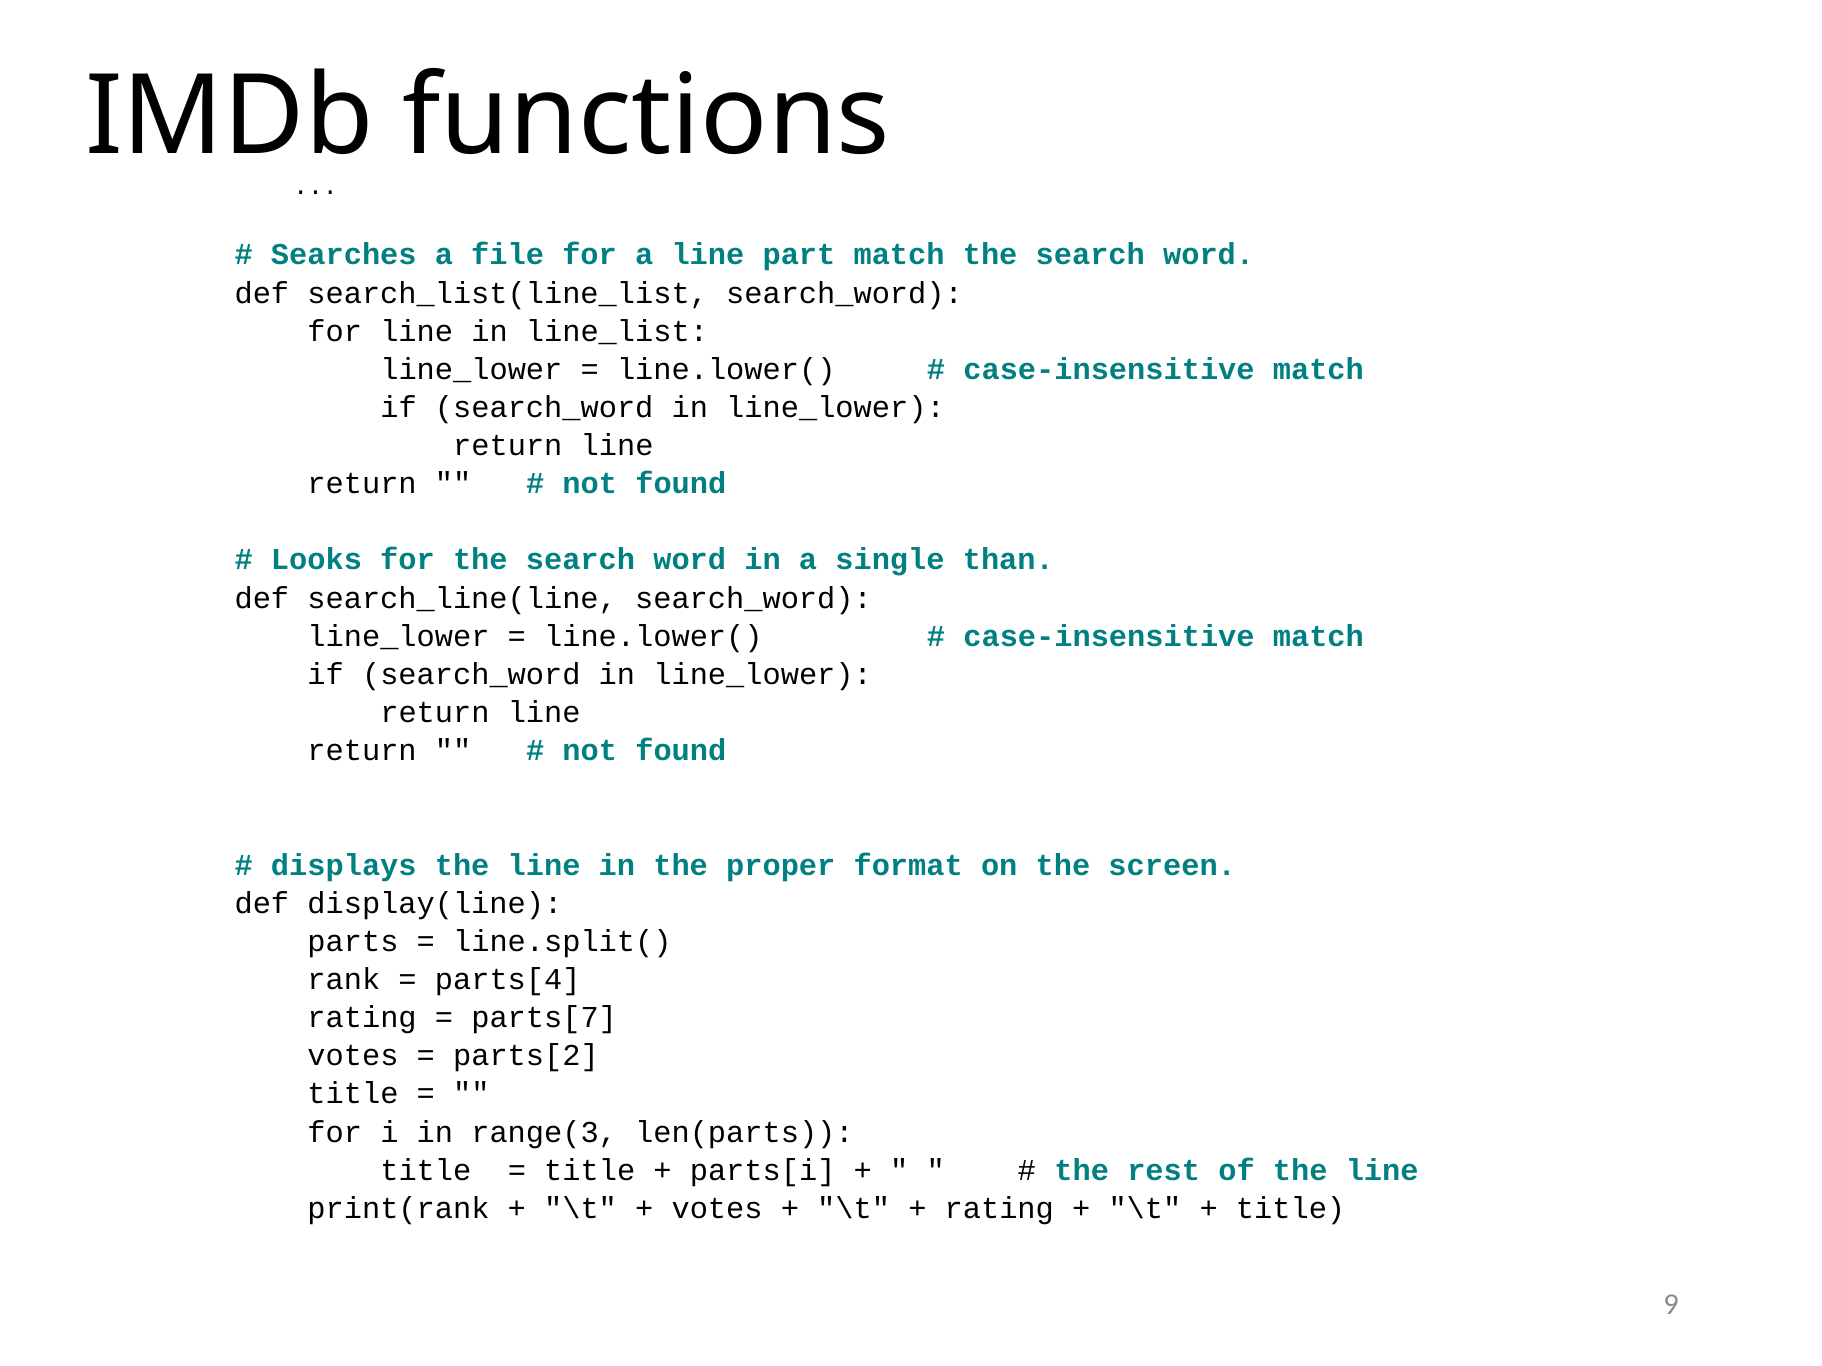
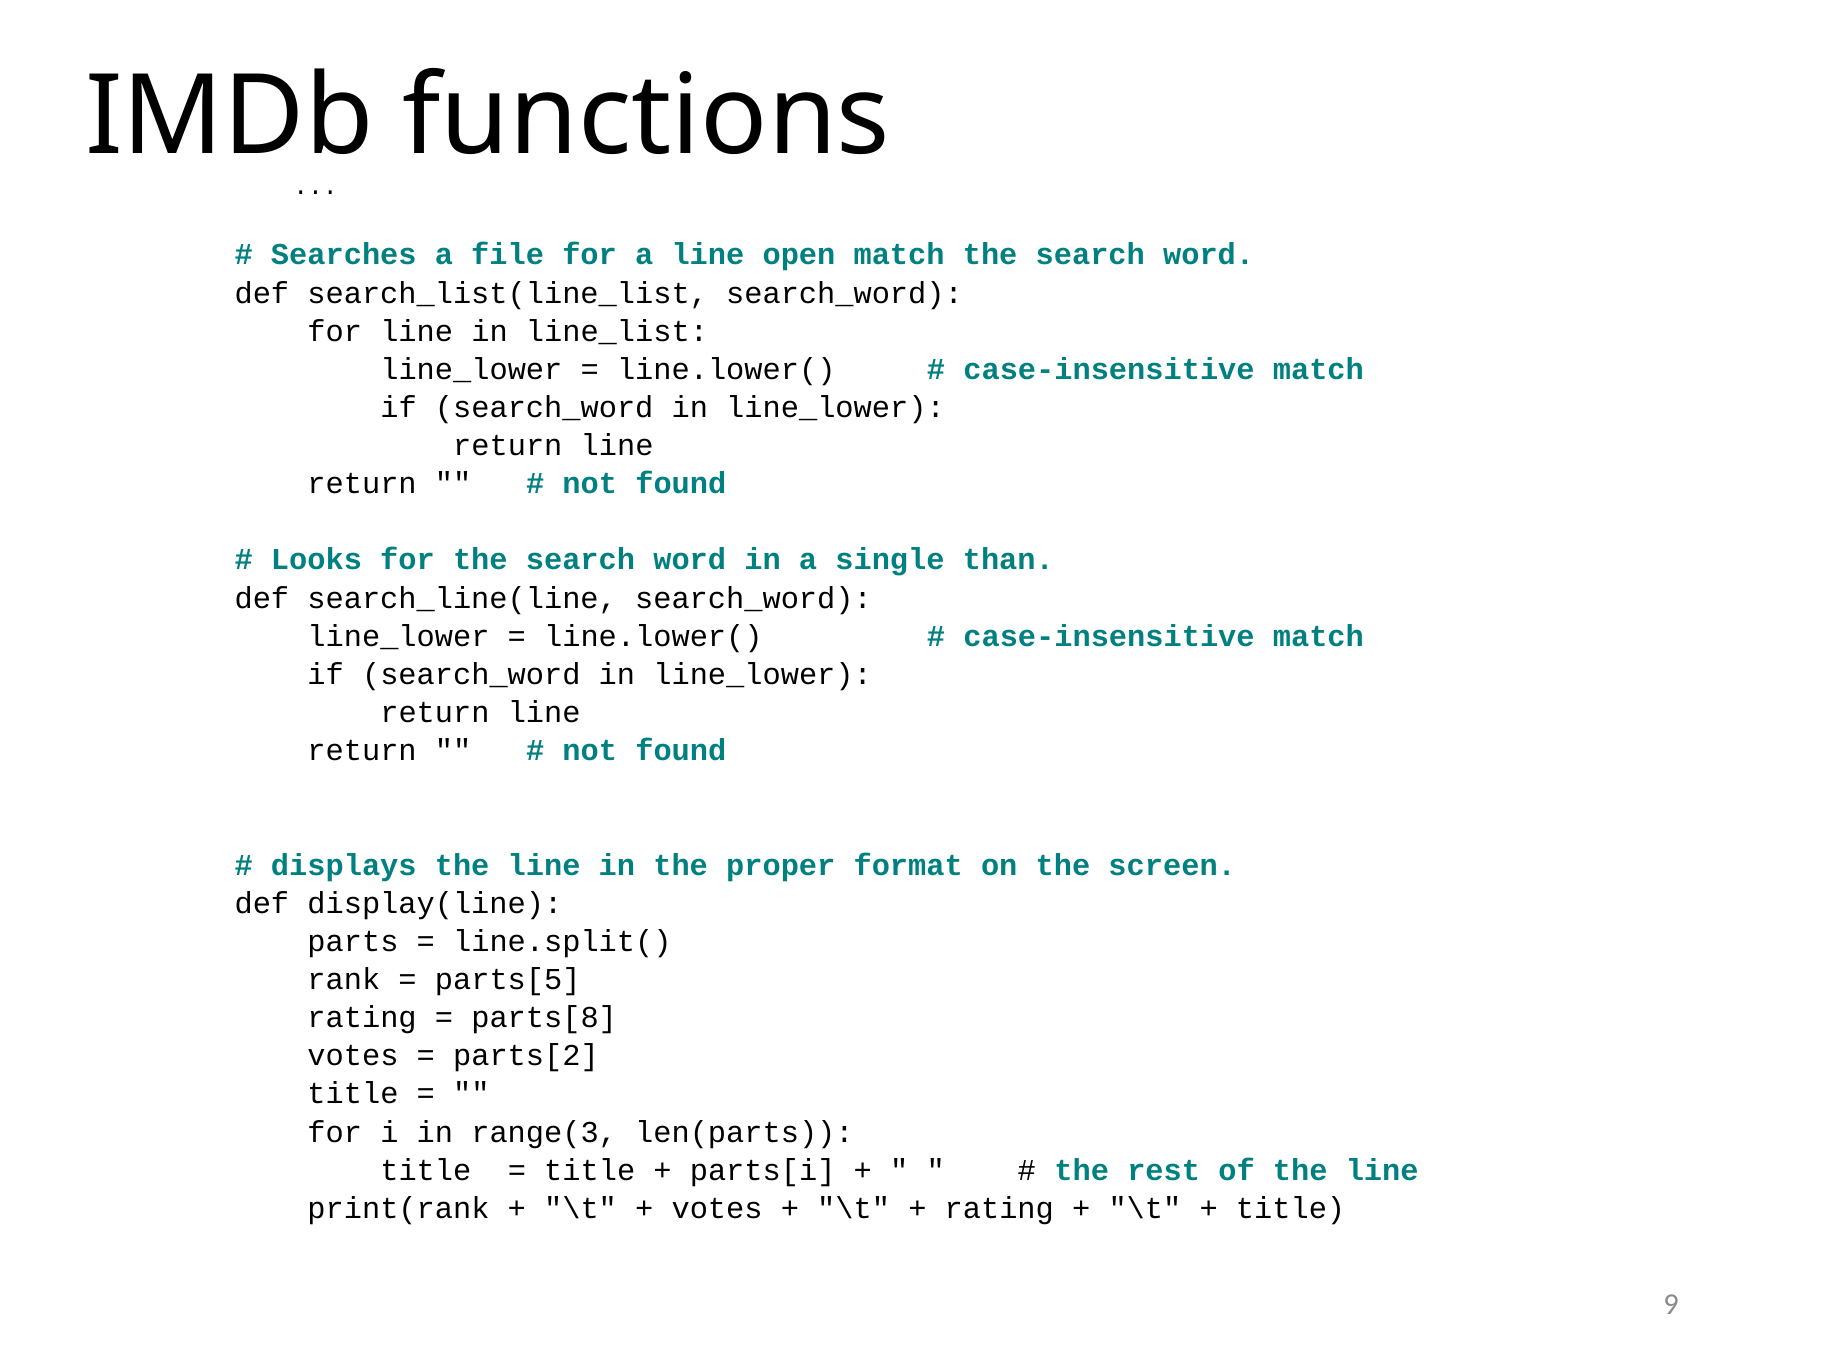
part: part -> open
parts[4: parts[4 -> parts[5
parts[7: parts[7 -> parts[8
